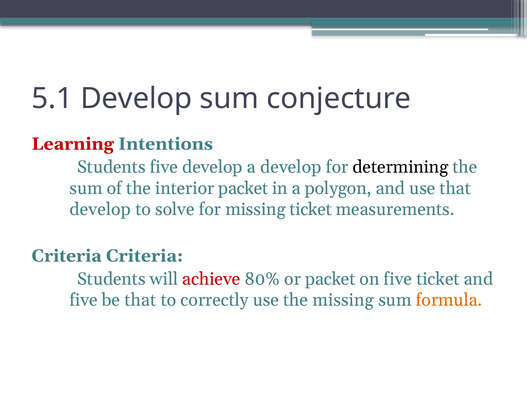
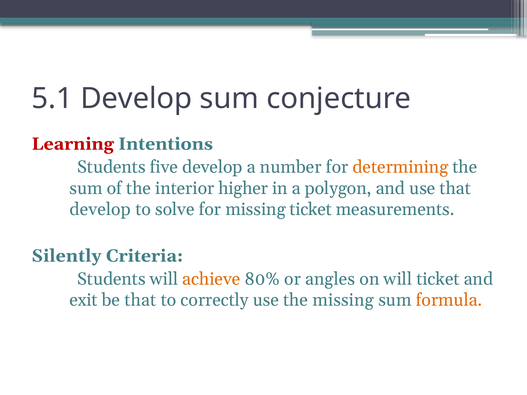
a develop: develop -> number
determining colour: black -> orange
interior packet: packet -> higher
Criteria at (67, 256): Criteria -> Silently
achieve colour: red -> orange
or packet: packet -> angles
on five: five -> will
five at (84, 300): five -> exit
